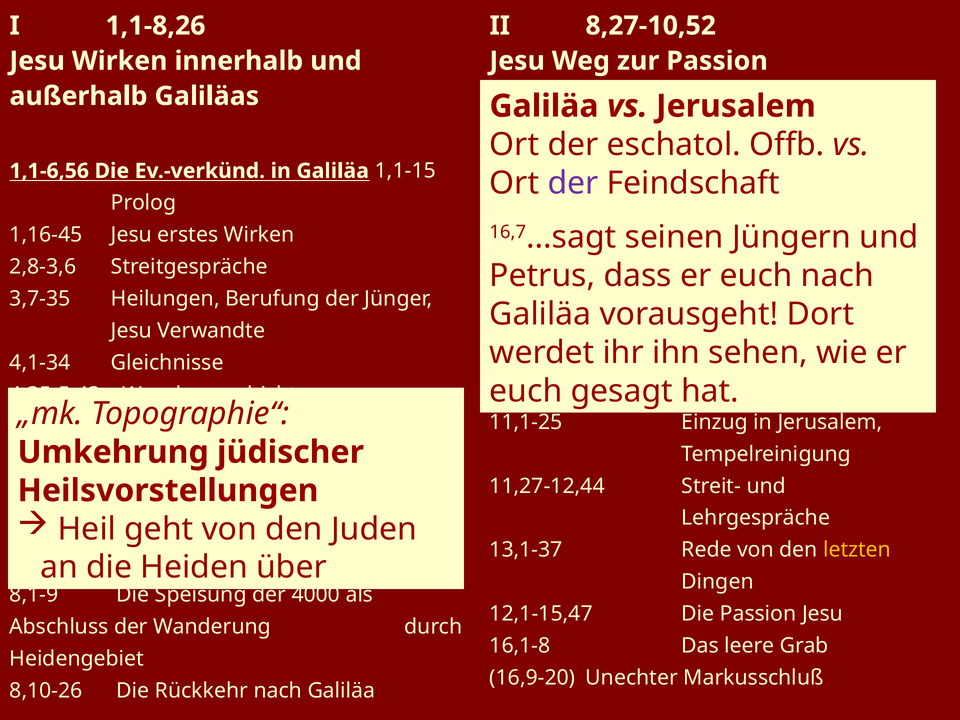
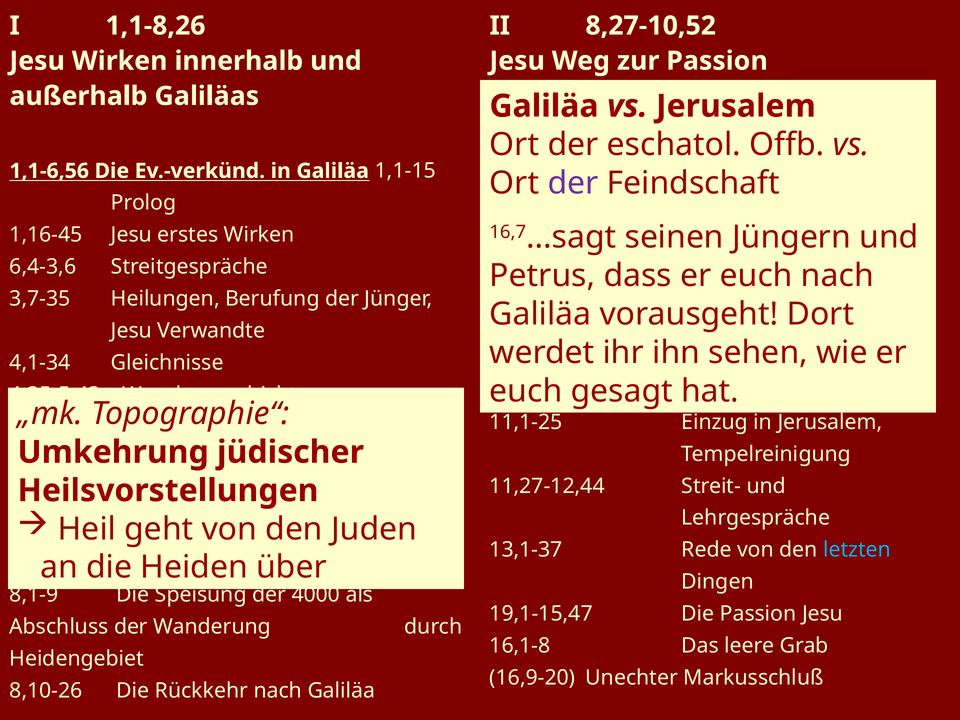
2,8-3,6: 2,8-3,6 -> 6,4-3,6
letzten colour: yellow -> light blue
12,1-15,47: 12,1-15,47 -> 19,1-15,47
